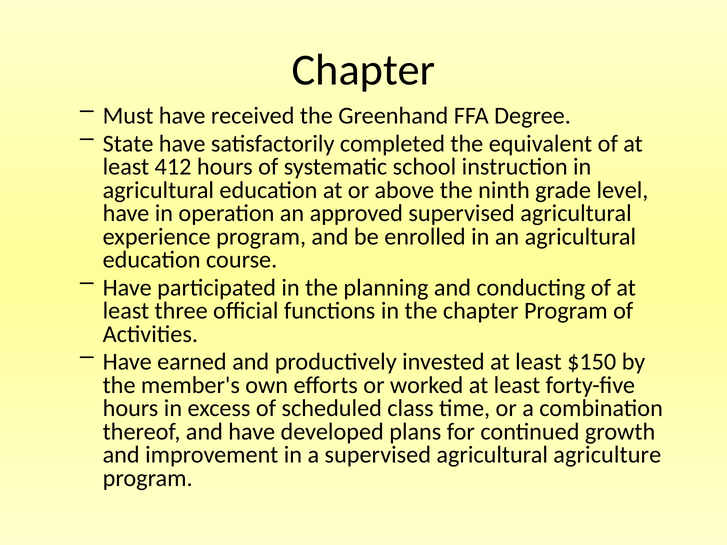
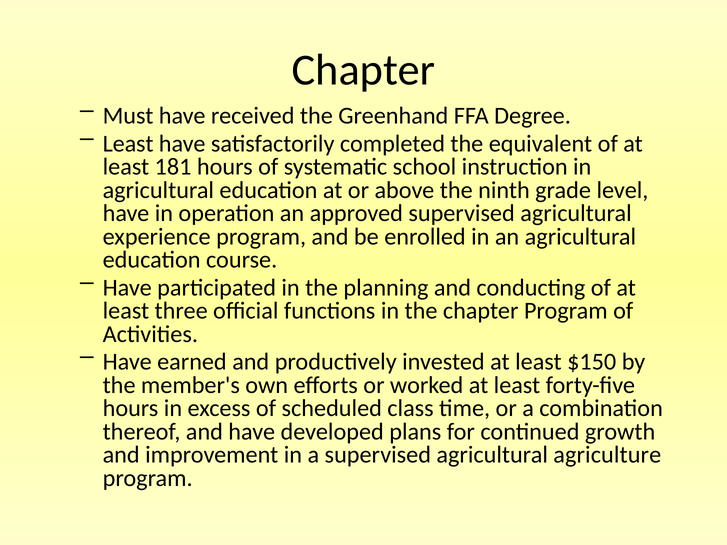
State at (128, 144): State -> Least
412: 412 -> 181
